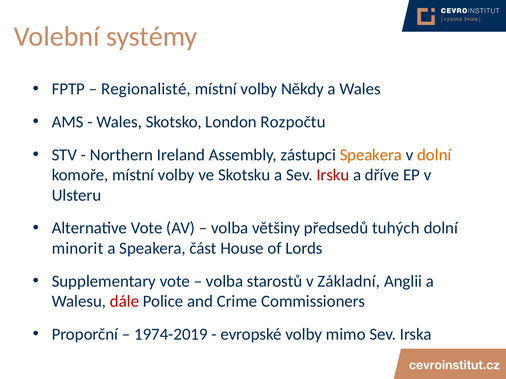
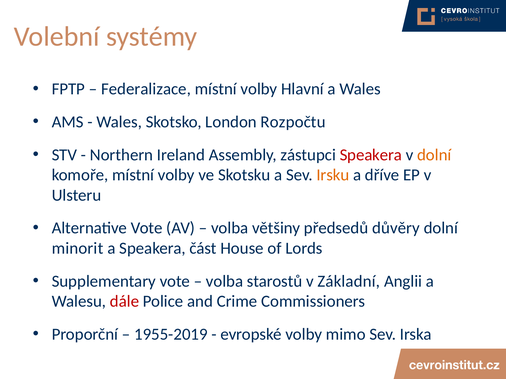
Regionalisté: Regionalisté -> Federalizace
Někdy: Někdy -> Hlavní
Speakera at (371, 155) colour: orange -> red
Irsku colour: red -> orange
tuhých: tuhých -> důvěry
1974-2019: 1974-2019 -> 1955-2019
